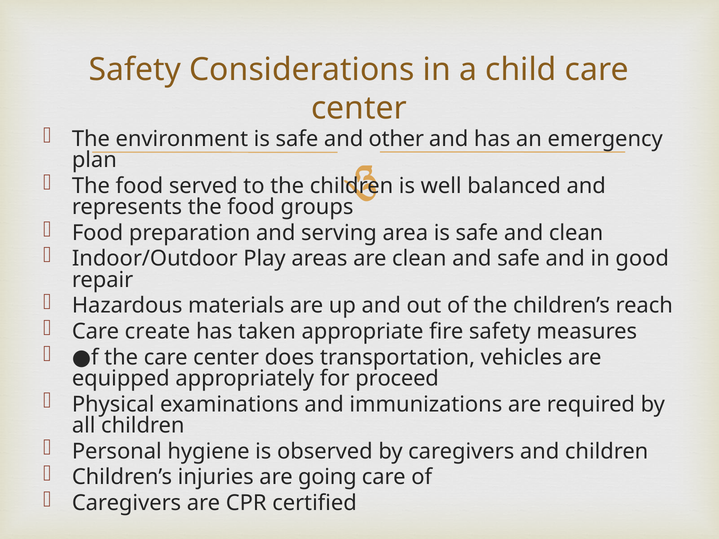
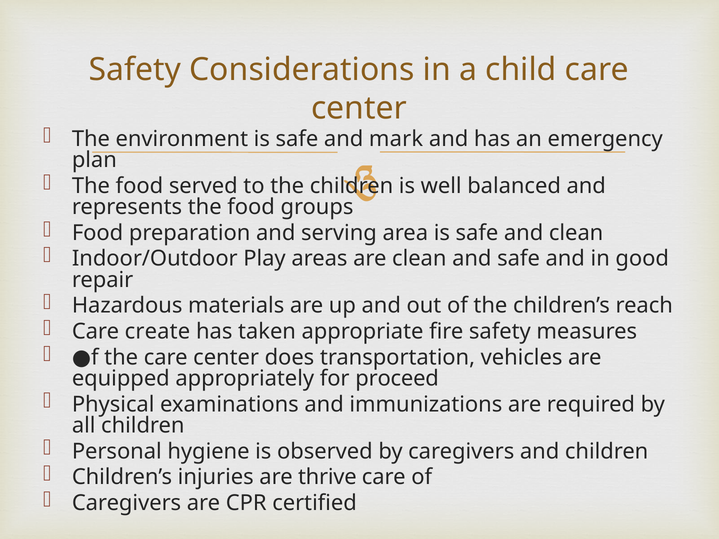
other: other -> mark
going: going -> thrive
